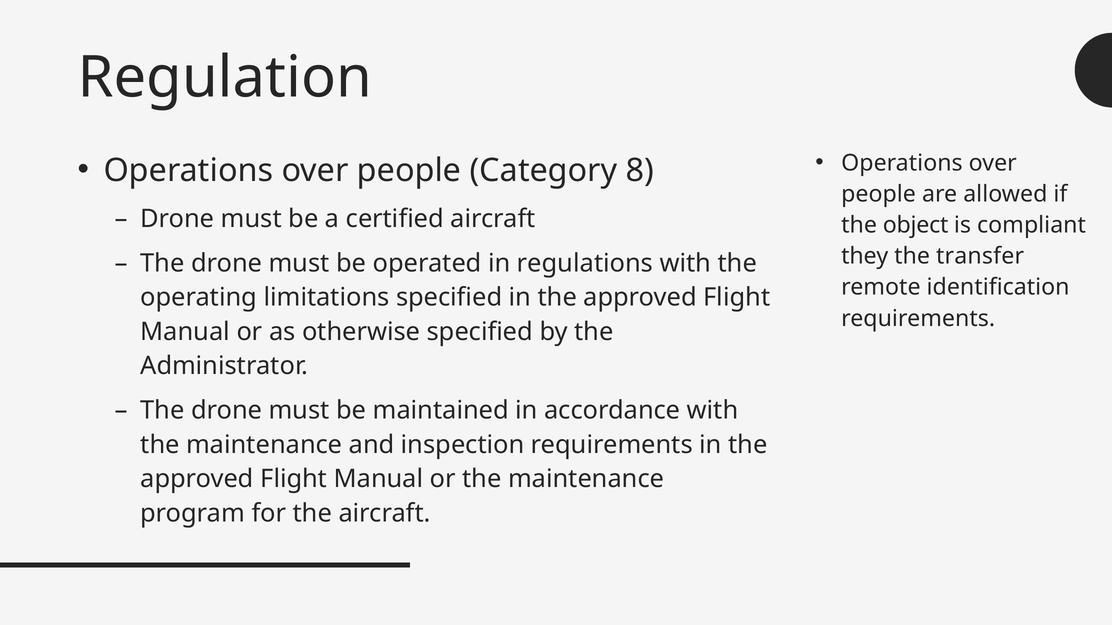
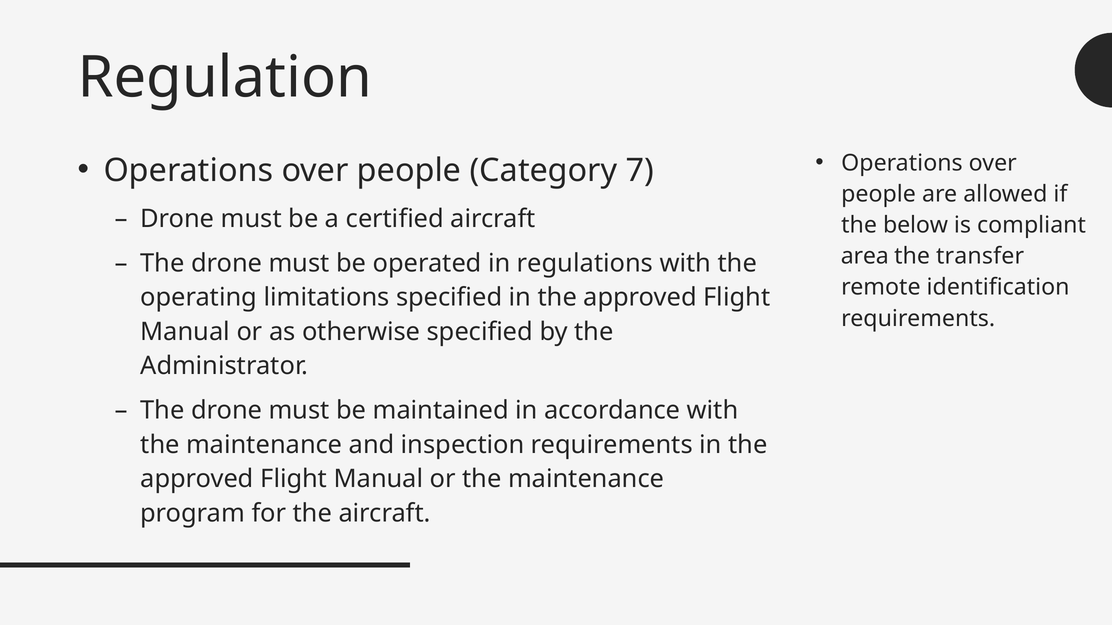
8: 8 -> 7
object: object -> below
they: they -> area
